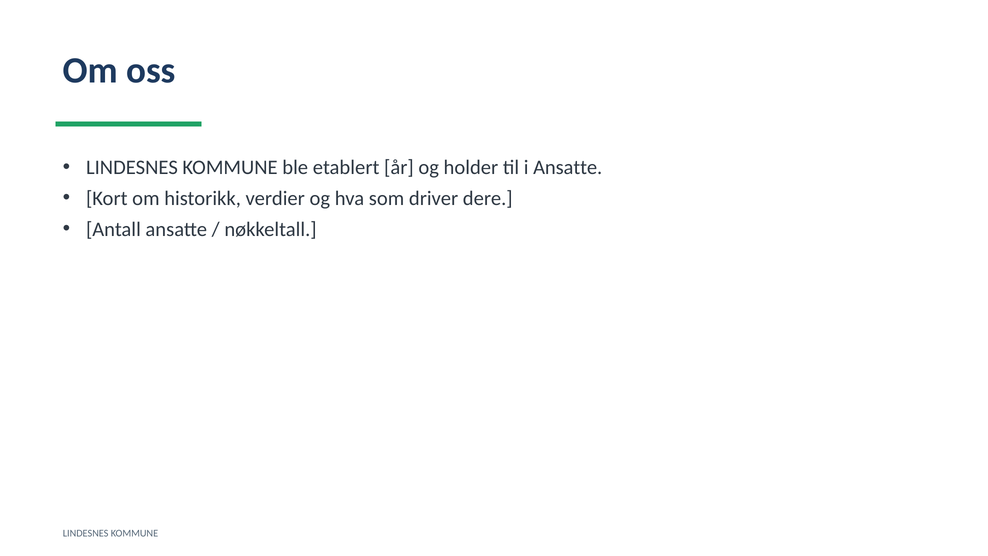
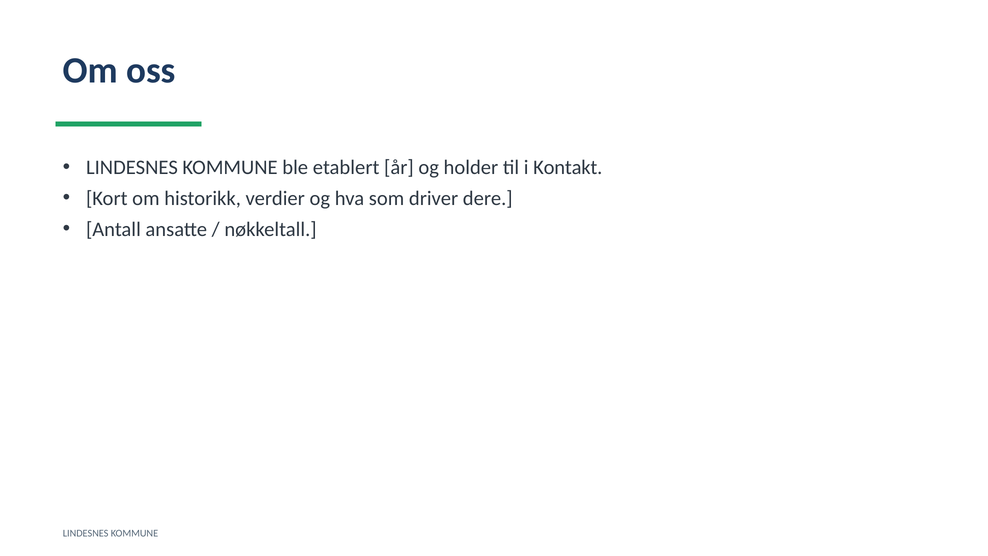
i Ansatte: Ansatte -> Kontakt
